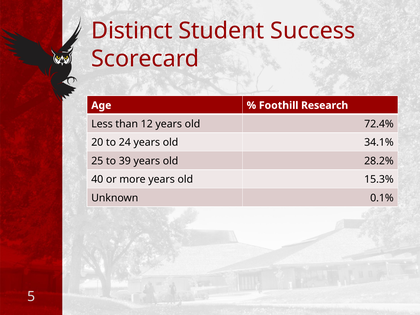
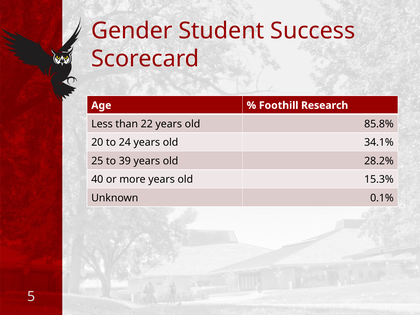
Distinct: Distinct -> Gender
12: 12 -> 22
72.4%: 72.4% -> 85.8%
